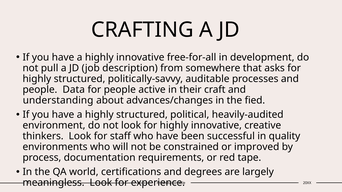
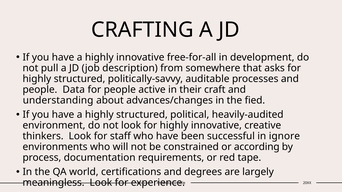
quality: quality -> ignore
improved: improved -> according
